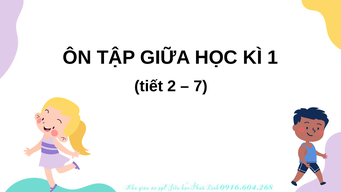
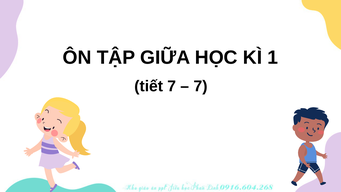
tiết 2: 2 -> 7
